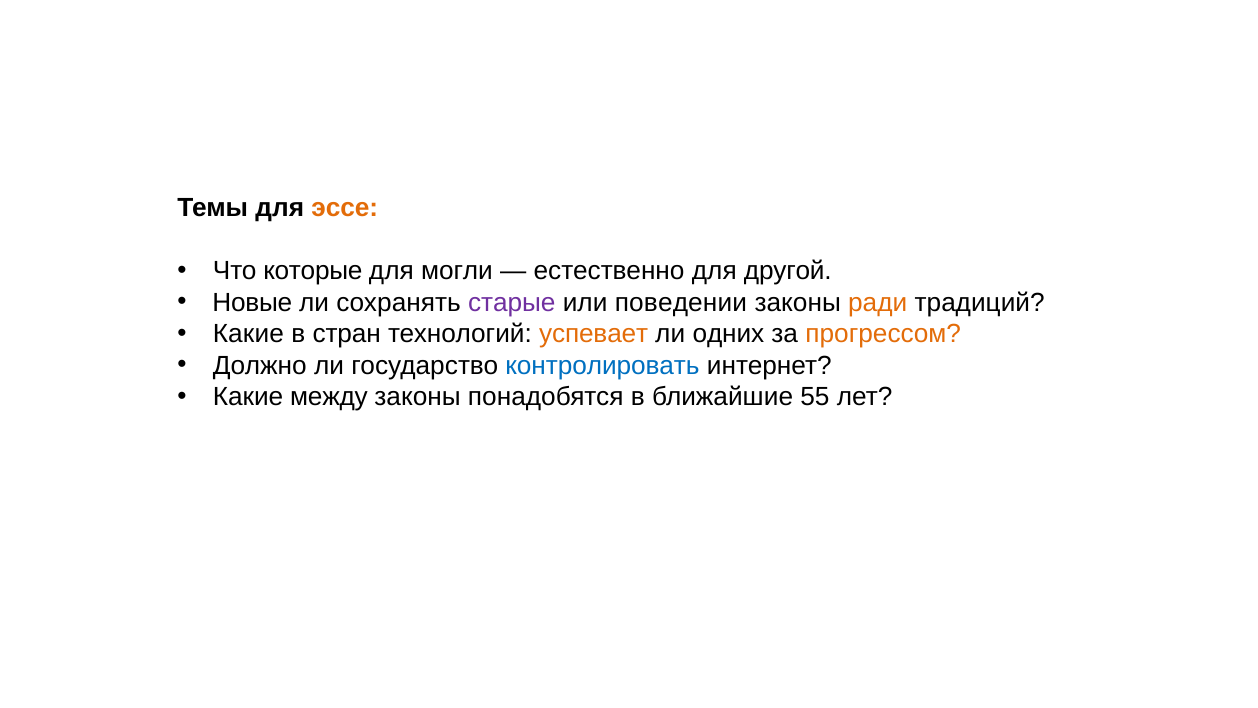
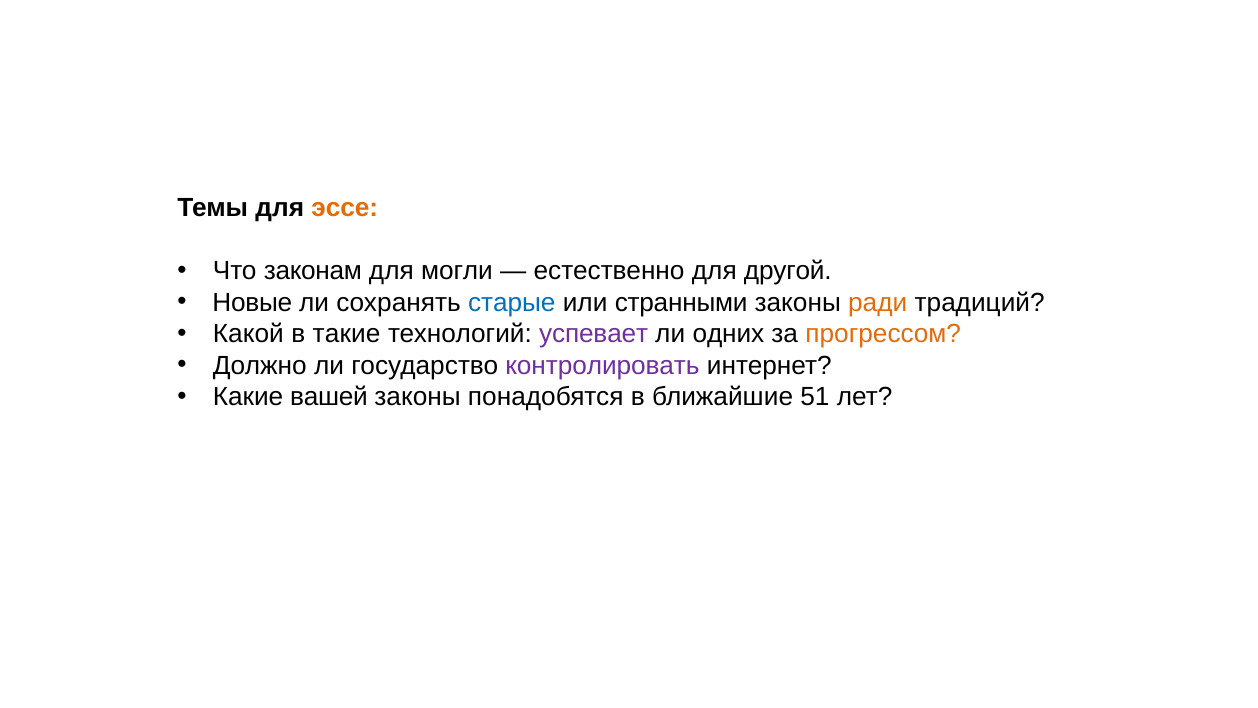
которые: которые -> законам
старые colour: purple -> blue
поведении: поведении -> странными
Какие at (248, 334): Какие -> Какой
стран: стран -> такие
успевает colour: orange -> purple
контролировать colour: blue -> purple
между: между -> вашей
55: 55 -> 51
